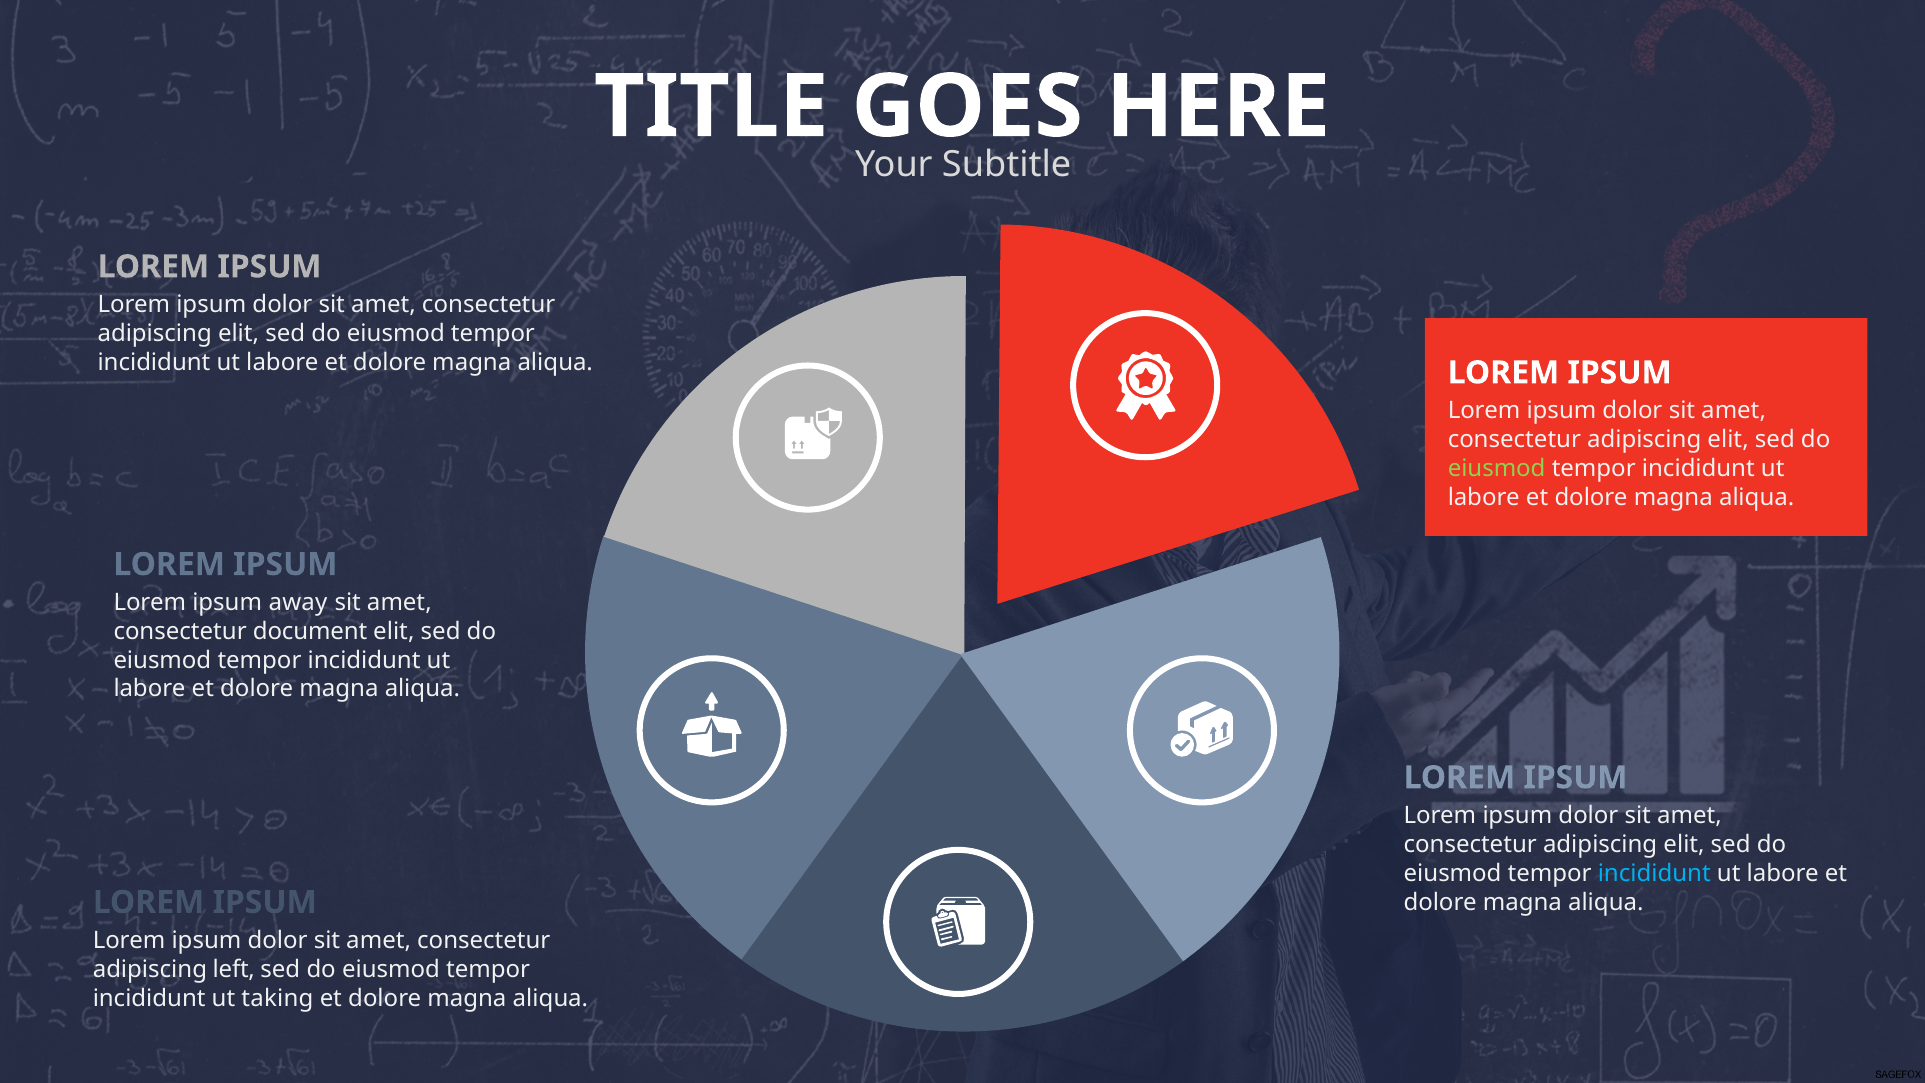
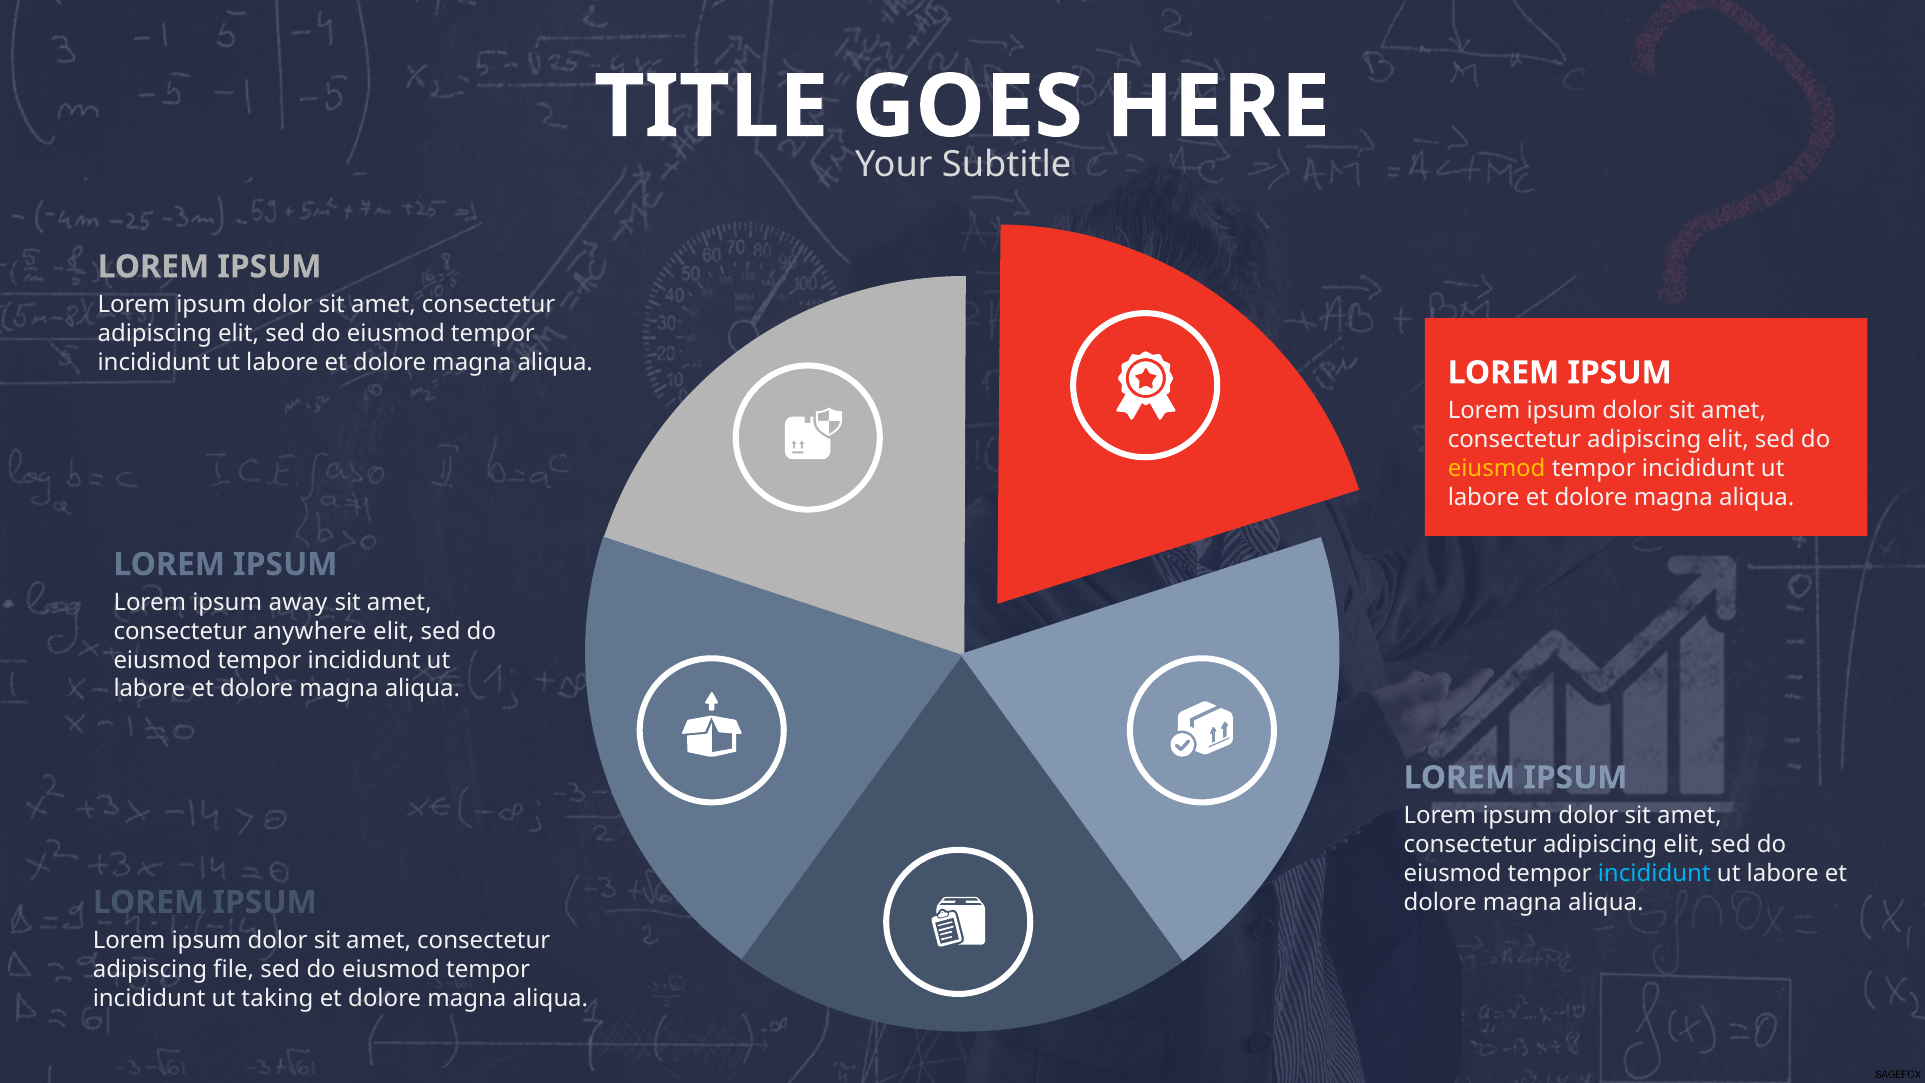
eiusmod at (1497, 468) colour: light green -> yellow
document: document -> anywhere
left: left -> file
